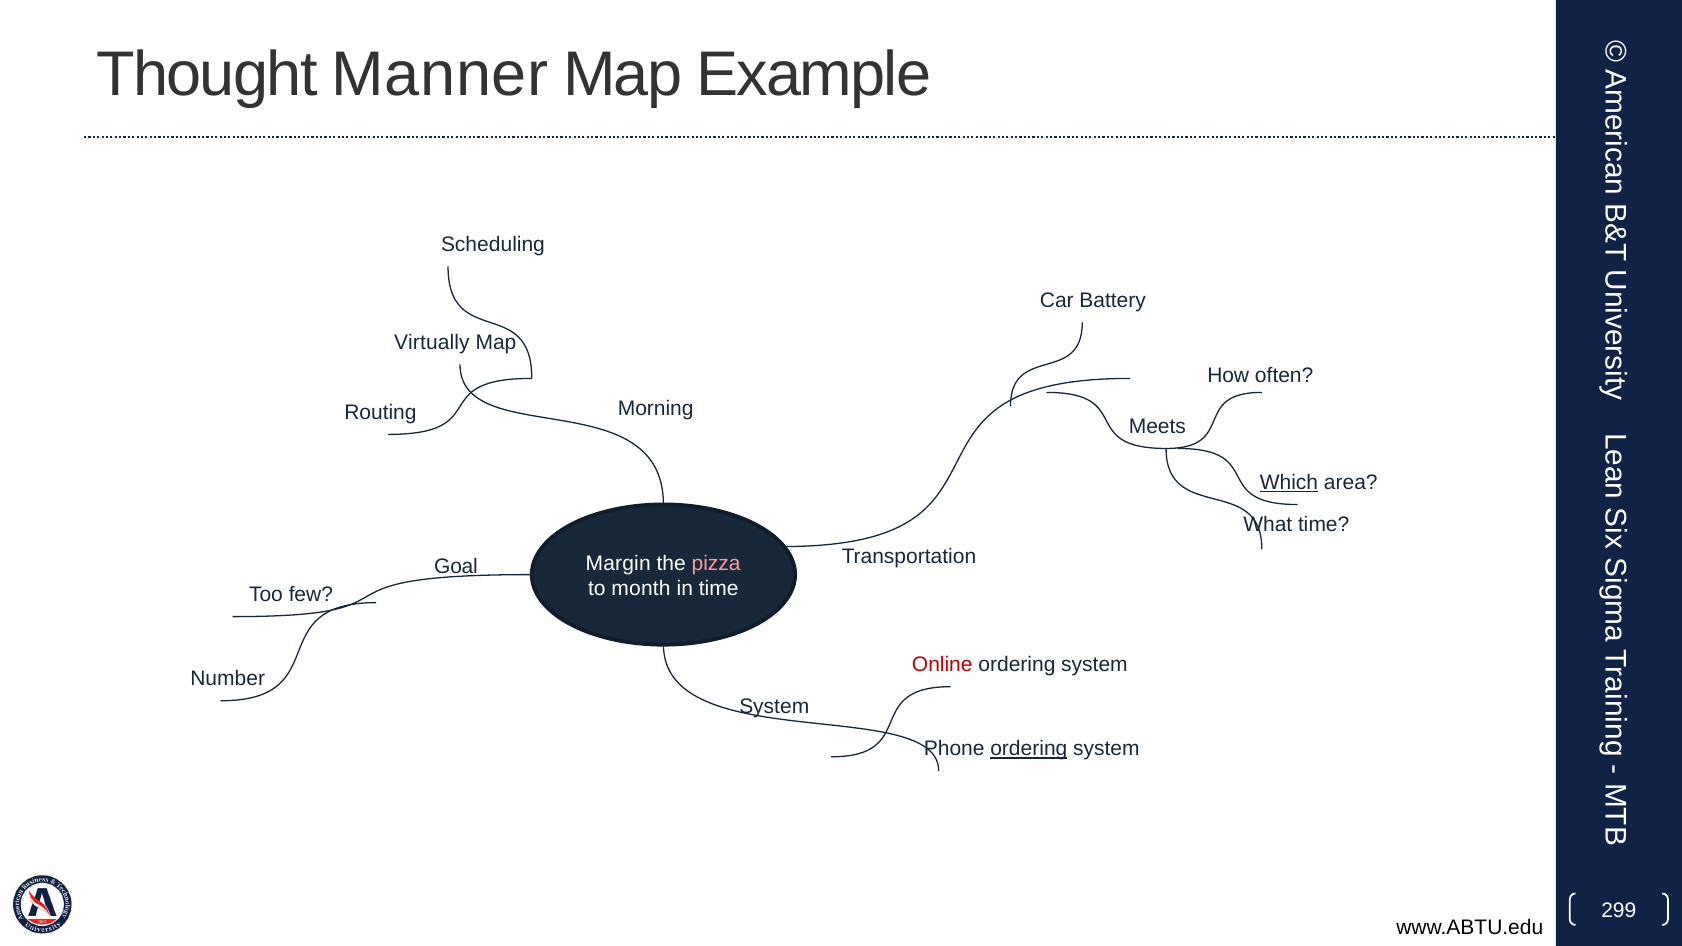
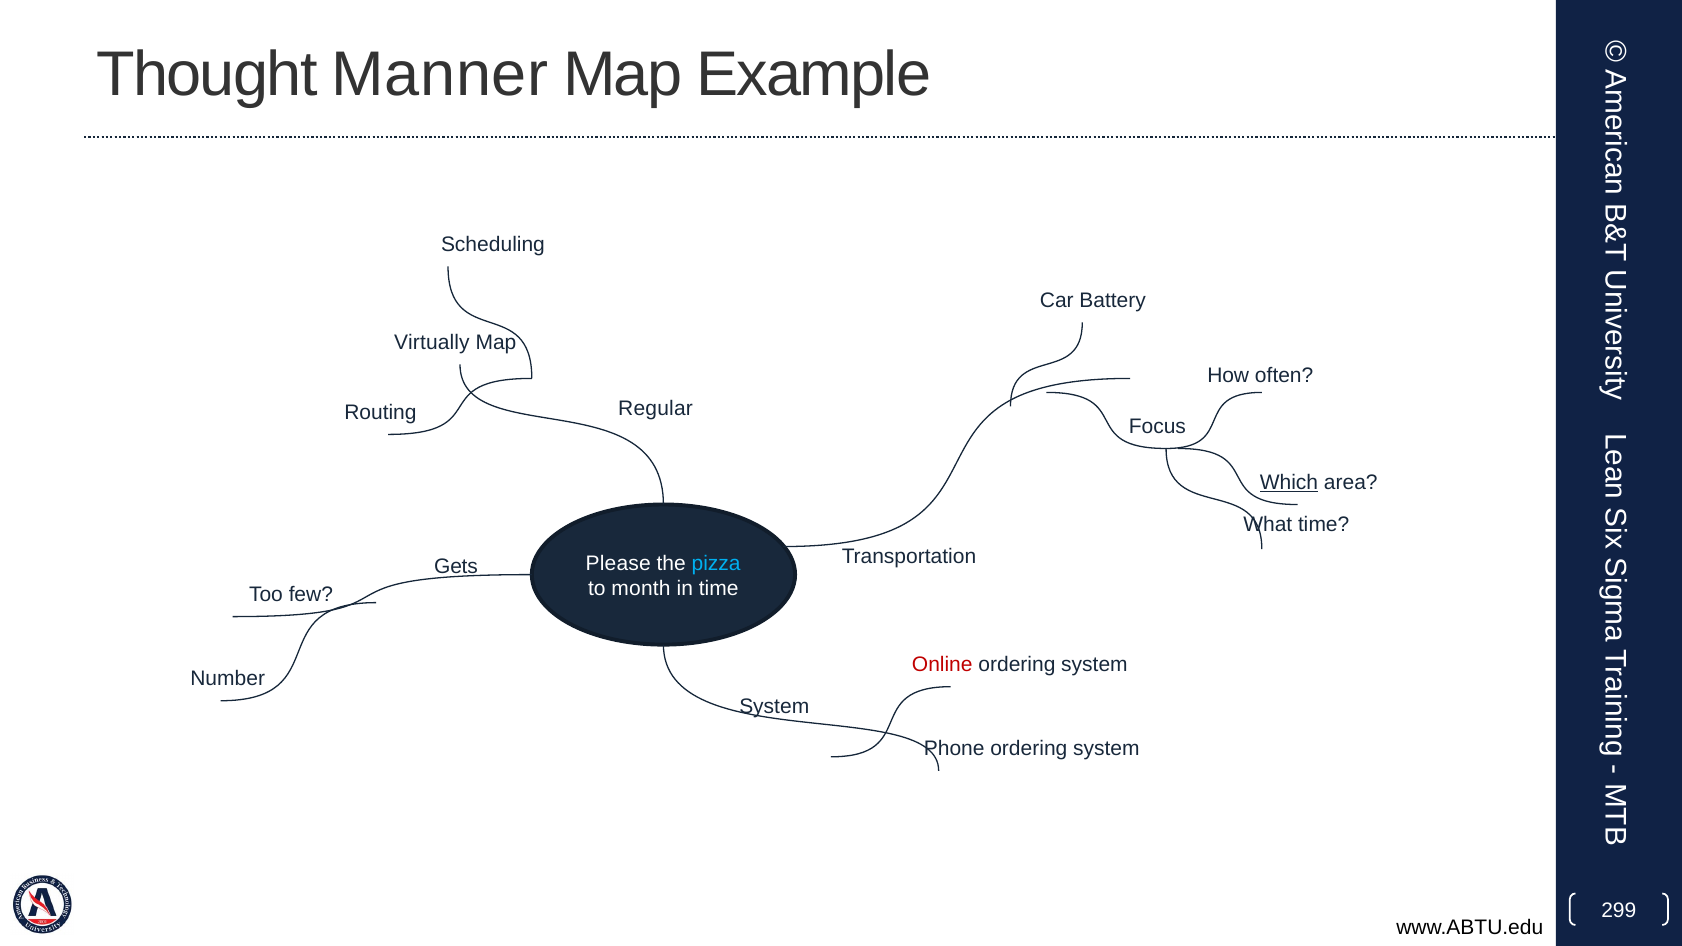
Morning: Morning -> Regular
Meets: Meets -> Focus
Margin: Margin -> Please
pizza colour: pink -> light blue
Goal: Goal -> Gets
ordering at (1029, 749) underline: present -> none
